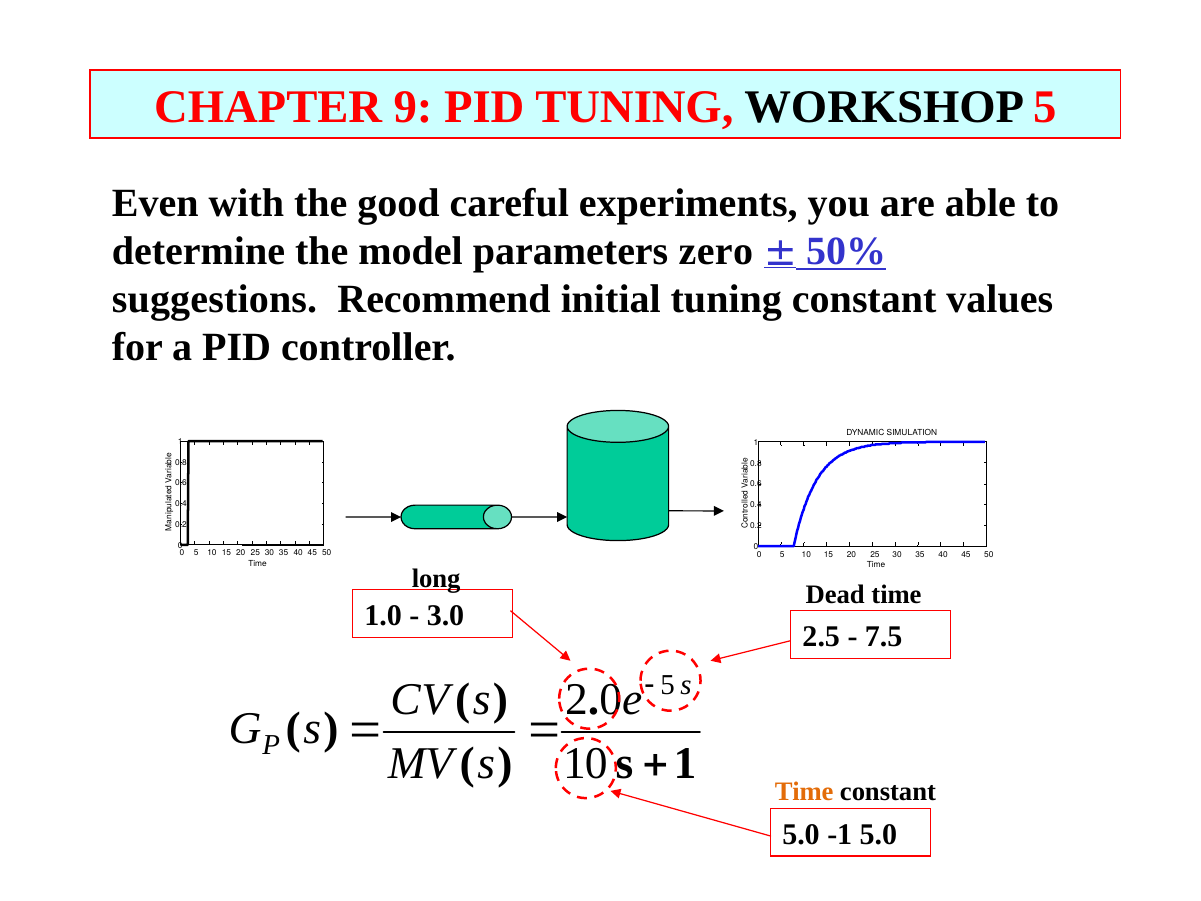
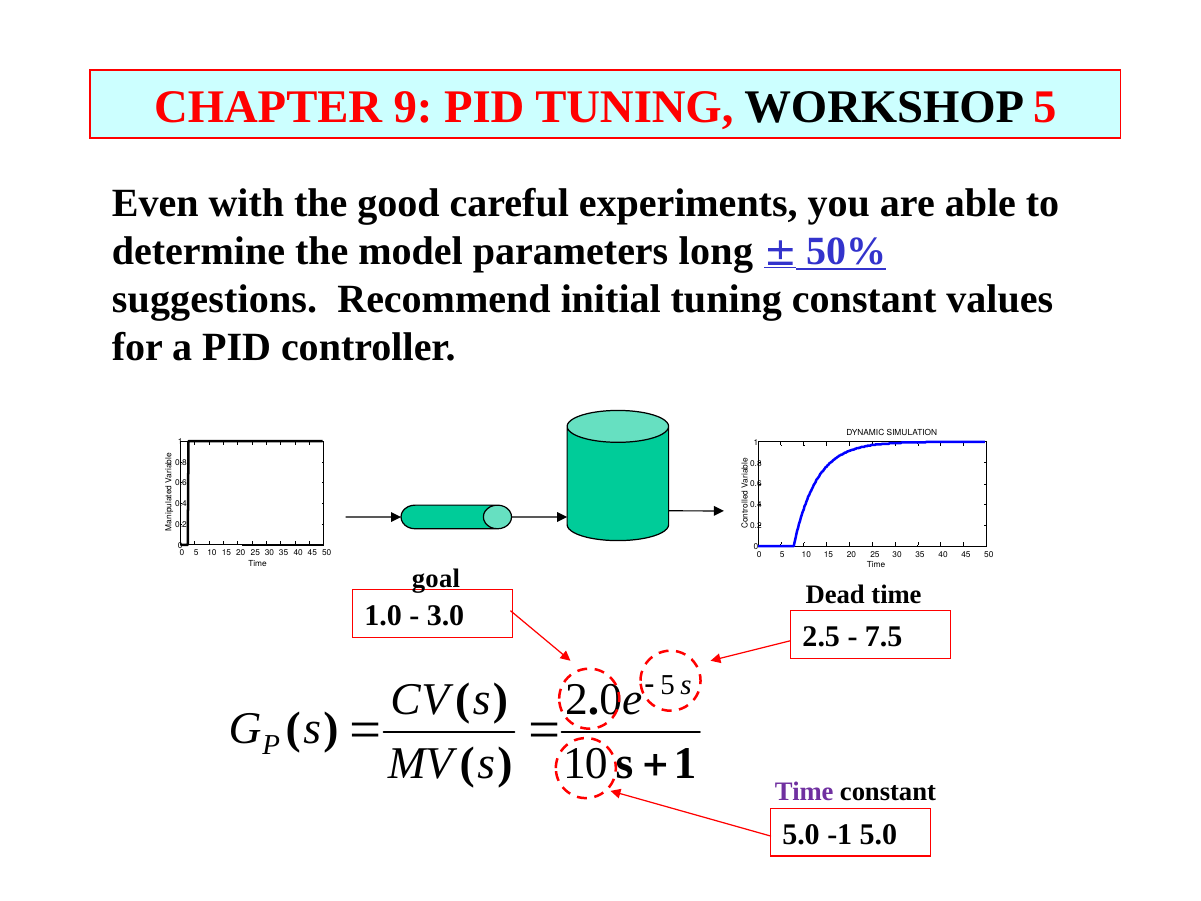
zero: zero -> long
long: long -> goal
Time at (804, 792) colour: orange -> purple
